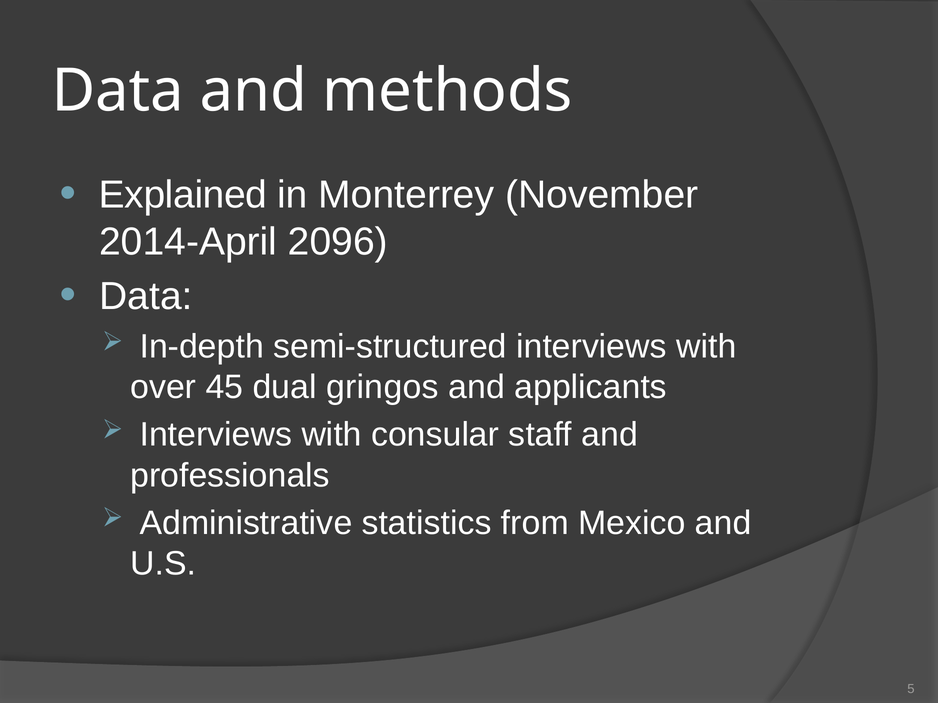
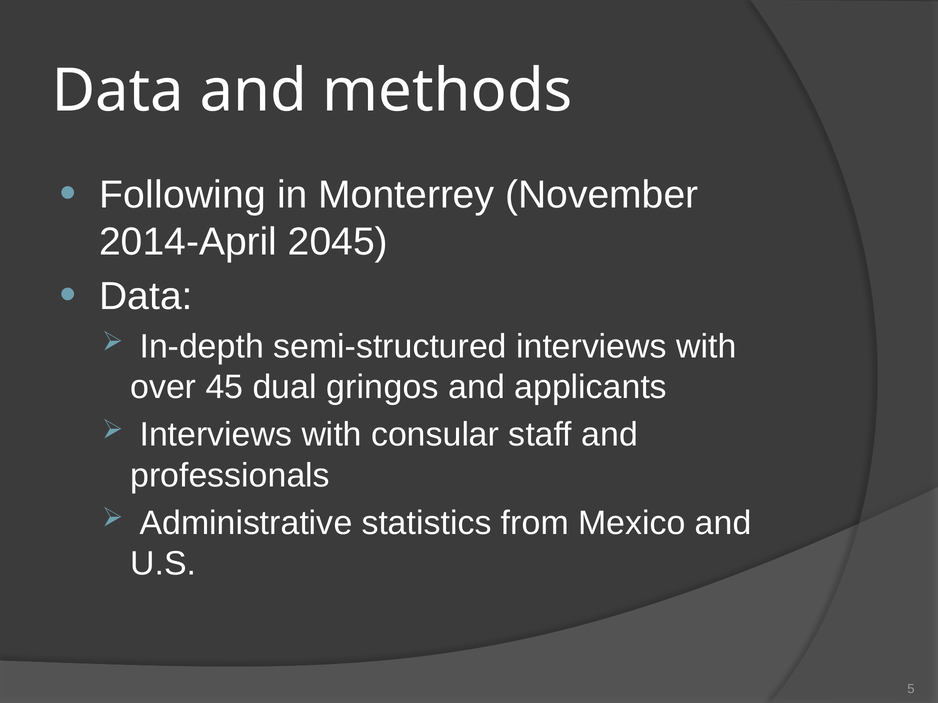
Explained: Explained -> Following
2096: 2096 -> 2045
